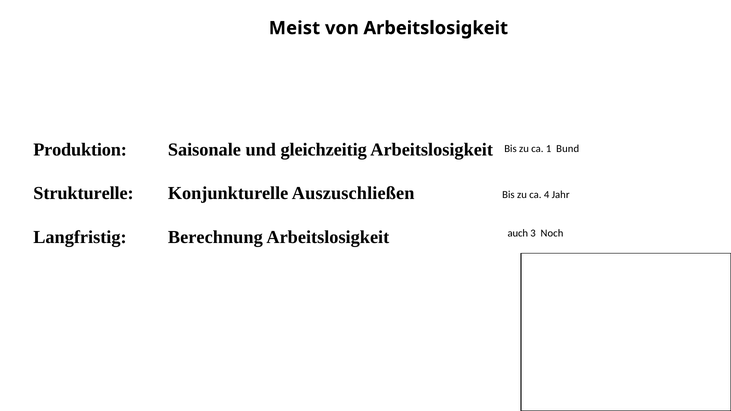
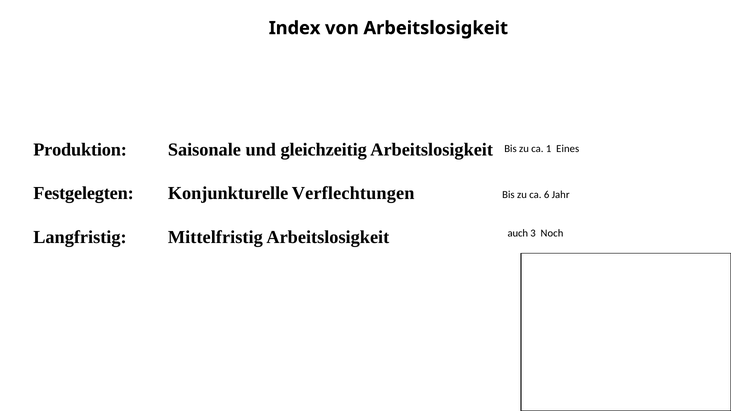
Meist: Meist -> Index
Bund: Bund -> Eines
Strukturelle: Strukturelle -> Festgelegten
Auszuschließen: Auszuschließen -> Verflechtungen
4: 4 -> 6
Berechnung: Berechnung -> Mittelfristig
